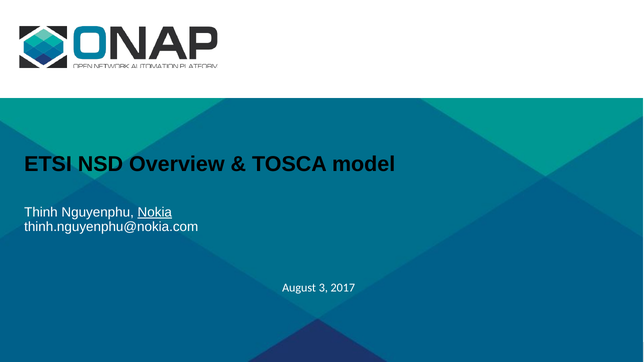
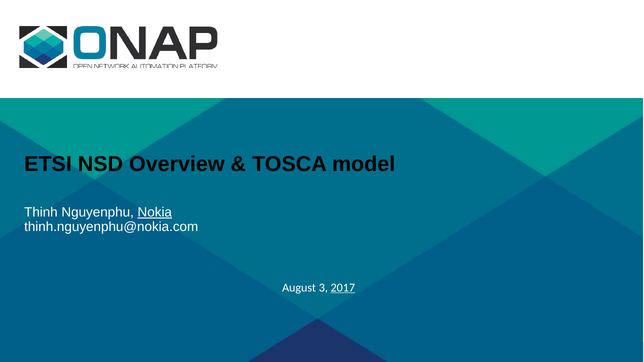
2017 underline: none -> present
